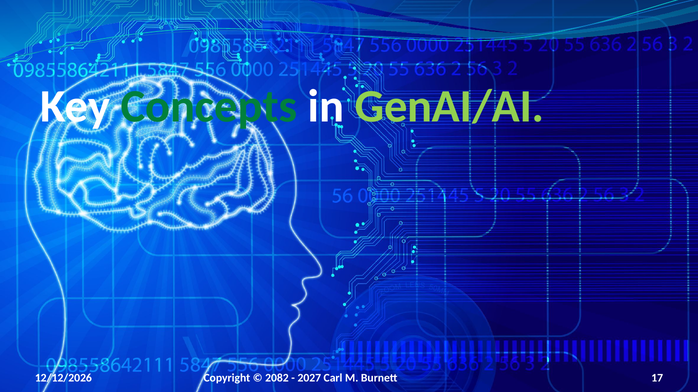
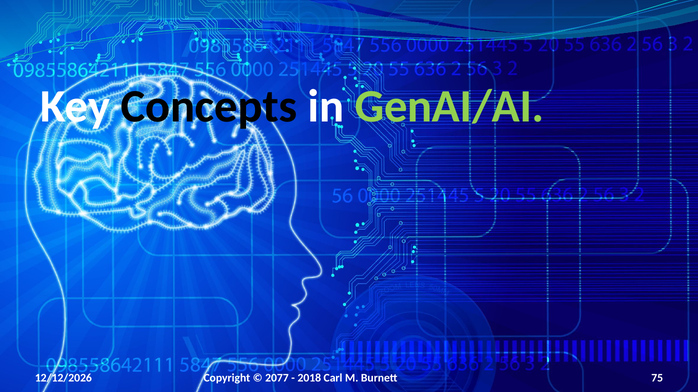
Concepts colour: green -> black
2082: 2082 -> 2077
2027: 2027 -> 2018
17: 17 -> 75
